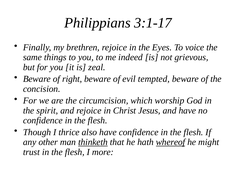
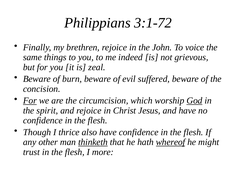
3:1-17: 3:1-17 -> 3:1-72
Eyes: Eyes -> John
right: right -> burn
tempted: tempted -> suffered
For at (30, 101) underline: none -> present
God underline: none -> present
